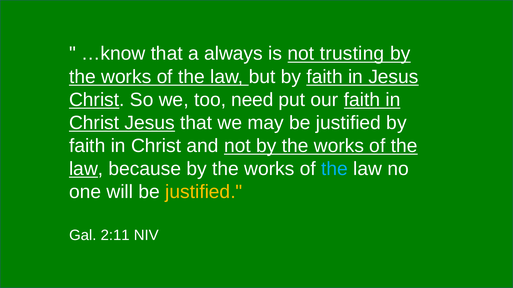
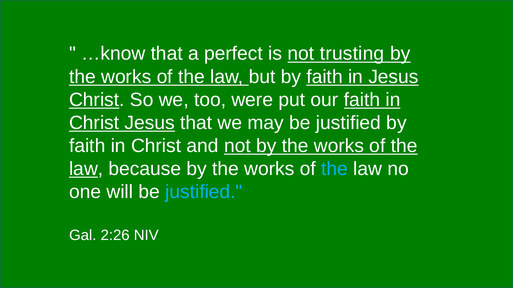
always: always -> perfect
need: need -> were
justified at (204, 192) colour: yellow -> light blue
2:11: 2:11 -> 2:26
